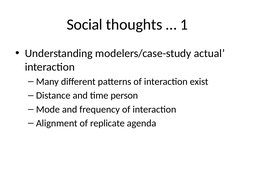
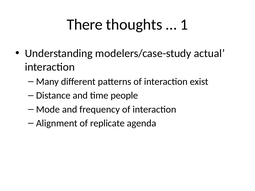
Social: Social -> There
person: person -> people
